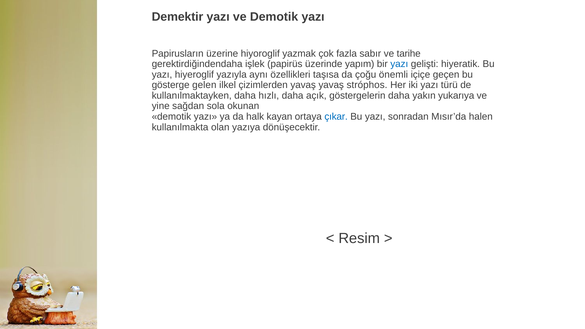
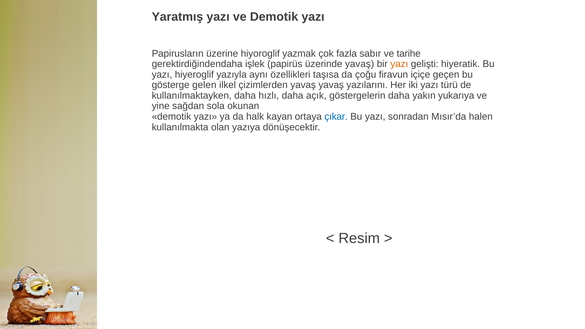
Demektir: Demektir -> Yaratmış
üzerinde yapım: yapım -> yavaş
yazı at (399, 64) colour: blue -> orange
önemli: önemli -> firavun
stróphos: stróphos -> yazılarını
